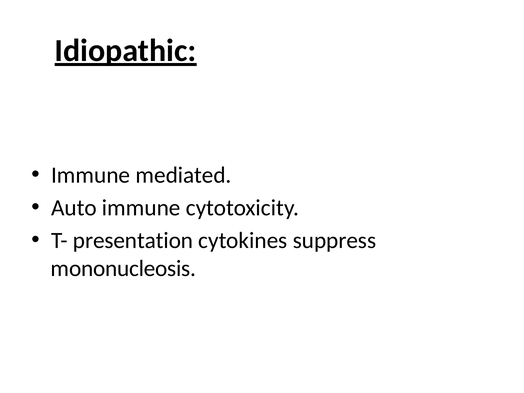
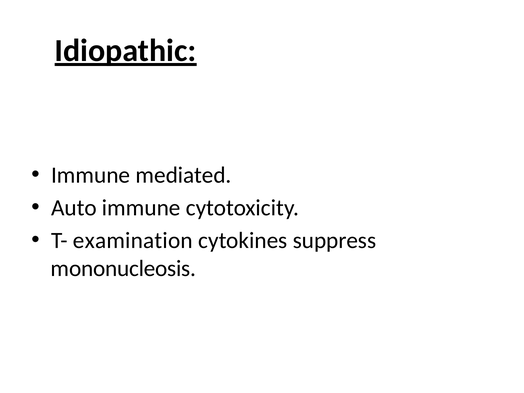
presentation: presentation -> examination
